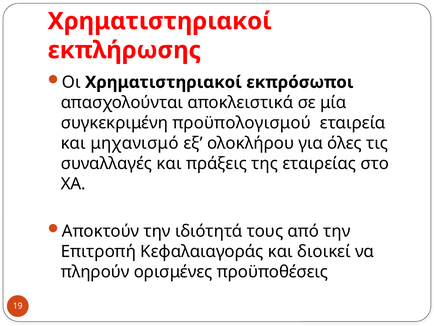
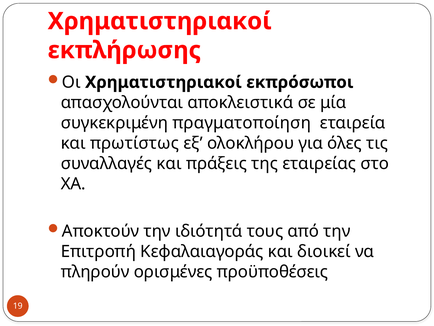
προϋπολογισμού: προϋπολογισμού -> πραγματοποίηση
μηχανισμό: μηχανισμό -> πρωτίστως
